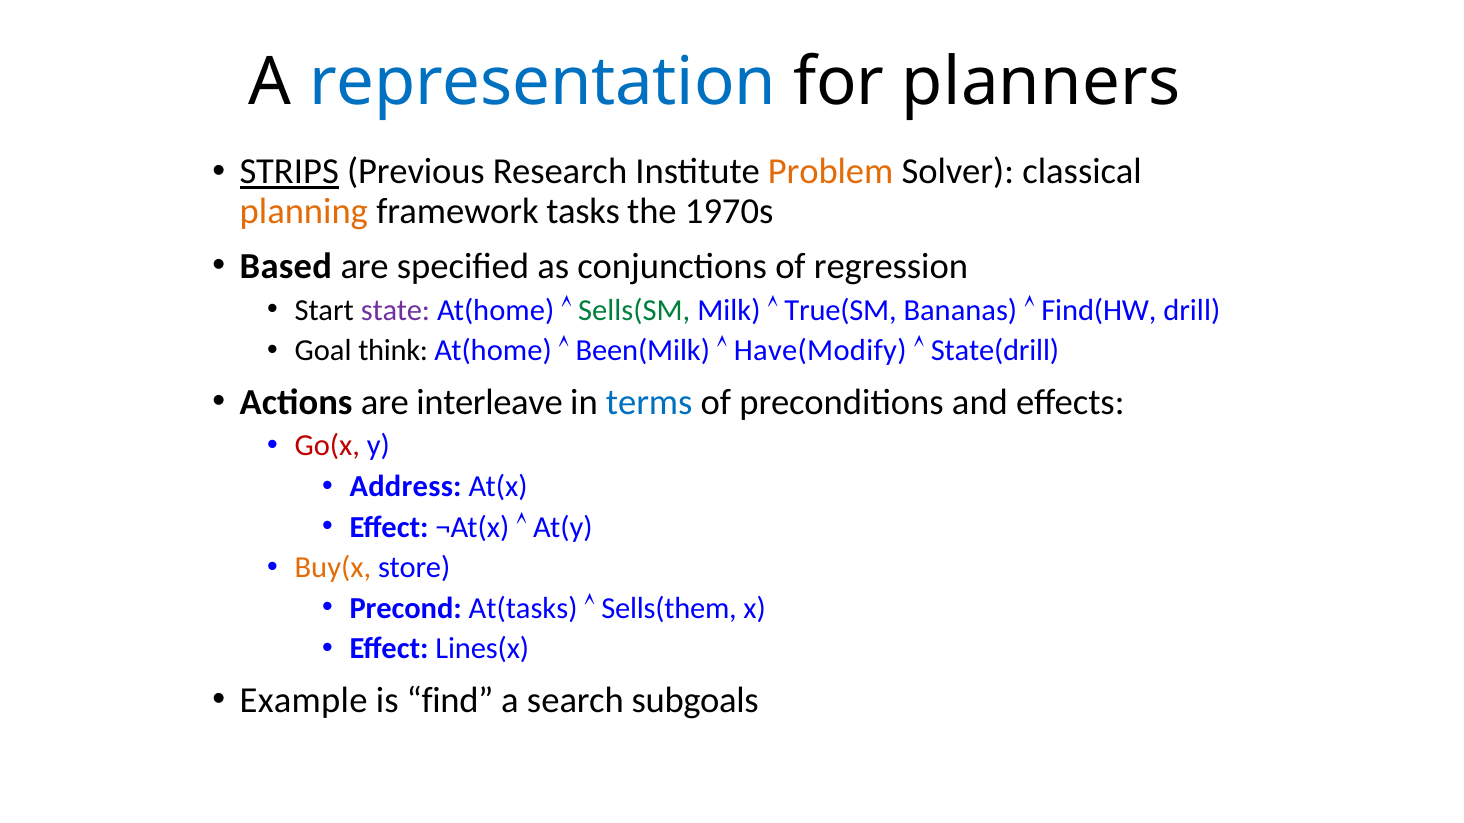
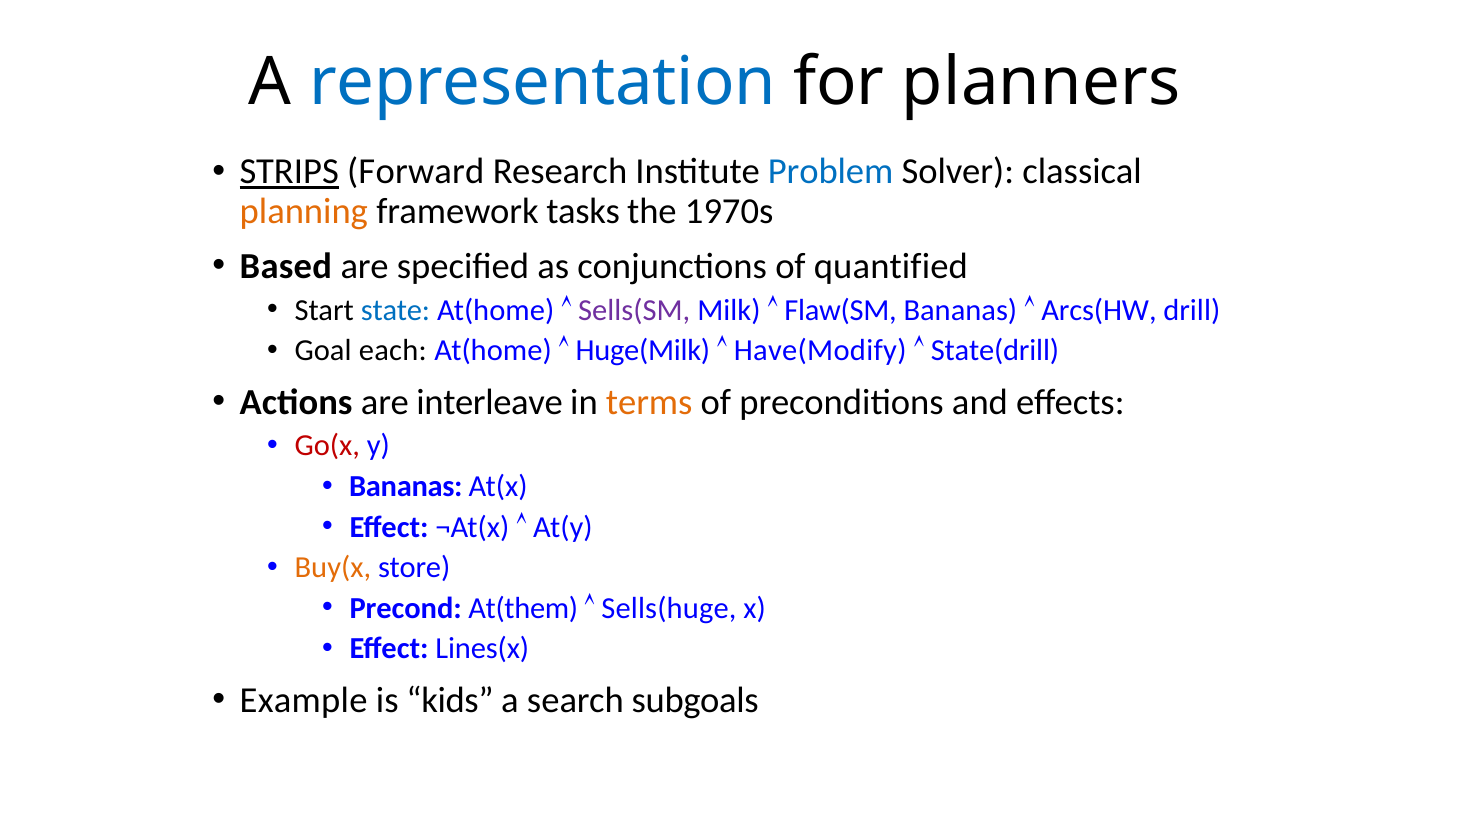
Previous: Previous -> Forward
Problem colour: orange -> blue
regression: regression -> quantified
state colour: purple -> blue
Sells(SM colour: green -> purple
True(SM: True(SM -> Flaw(SM
Find(HW: Find(HW -> Arcs(HW
think: think -> each
Been(Milk: Been(Milk -> Huge(Milk
terms colour: blue -> orange
Address at (406, 487): Address -> Bananas
At(tasks: At(tasks -> At(them
Sells(them: Sells(them -> Sells(huge
find: find -> kids
